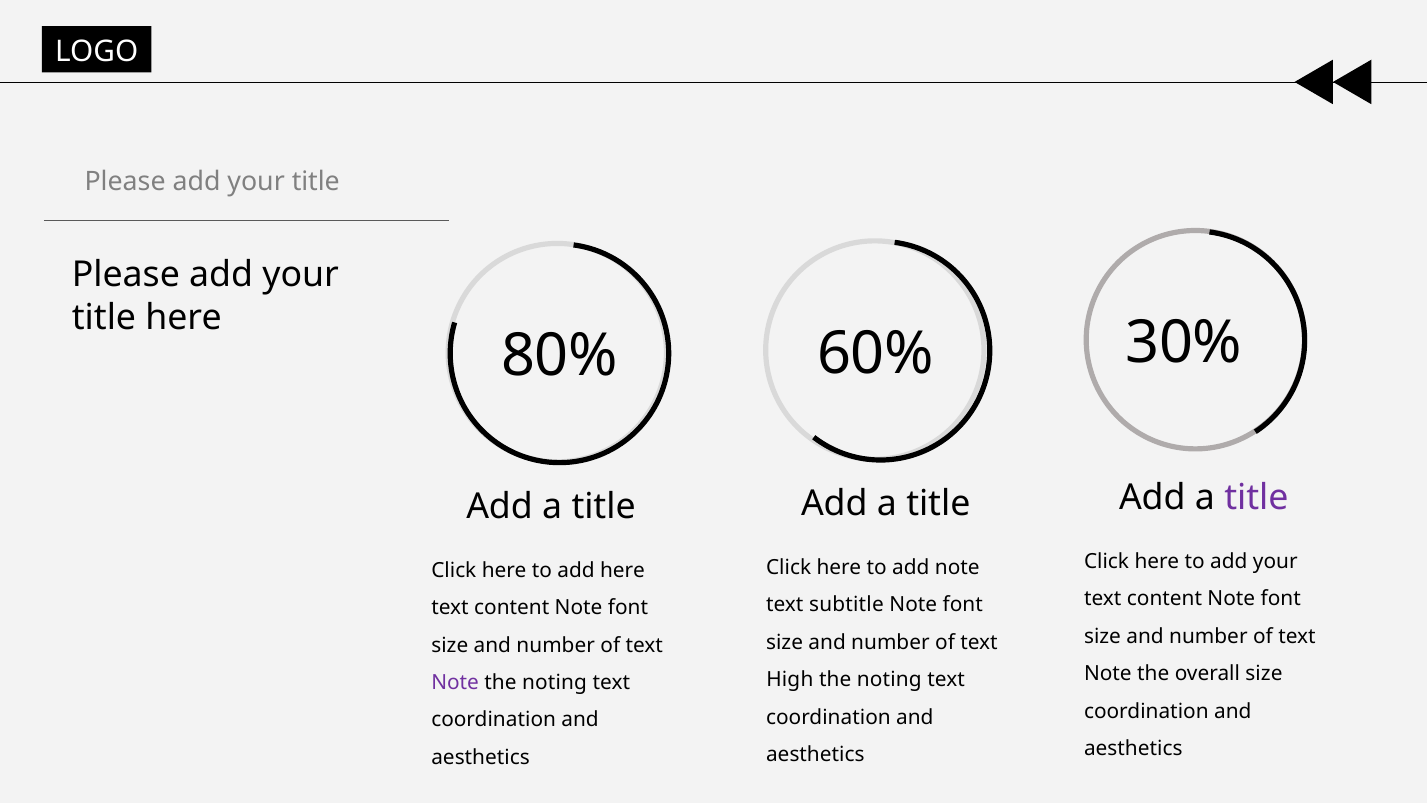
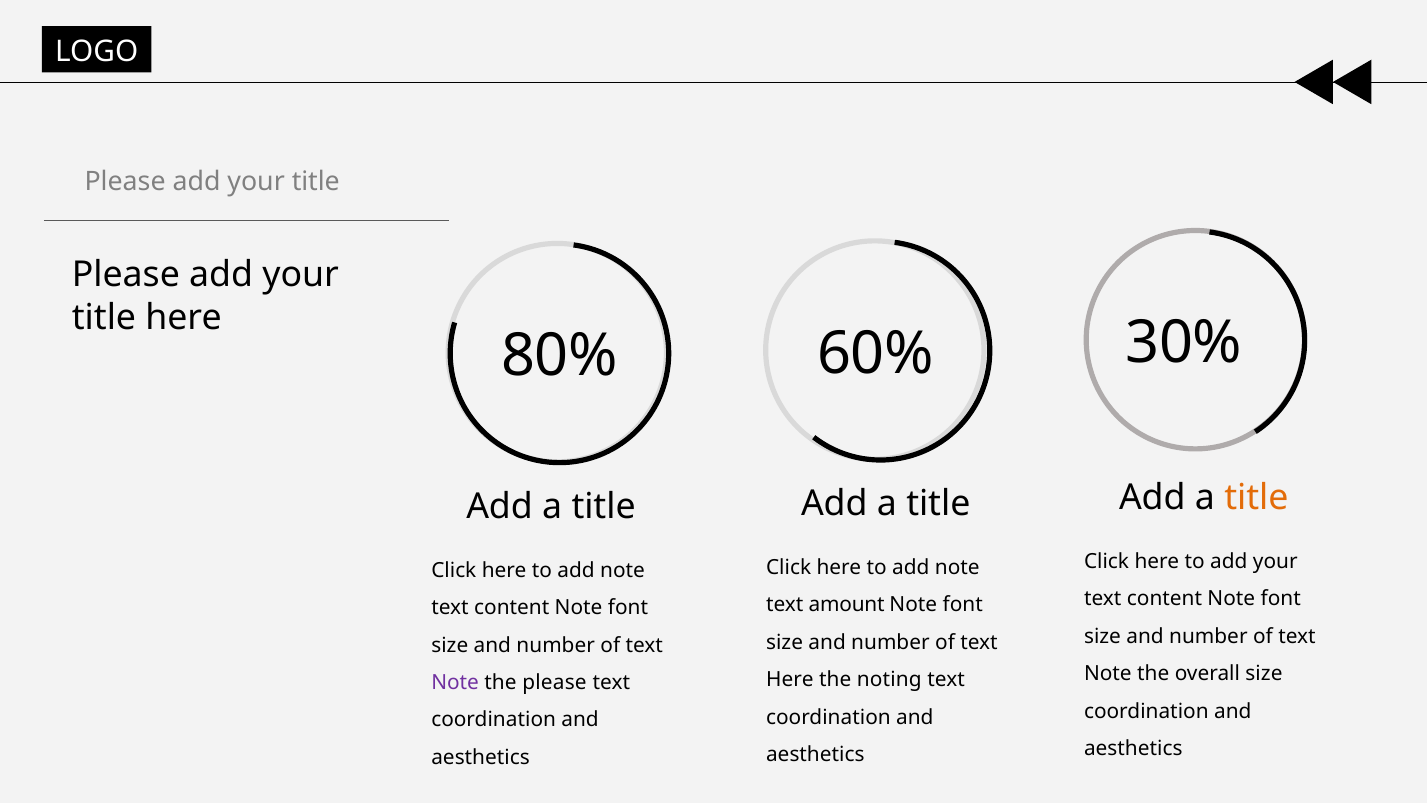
title at (1256, 498) colour: purple -> orange
here at (623, 570): here -> note
subtitle: subtitle -> amount
High at (790, 680): High -> Here
noting at (555, 682): noting -> please
